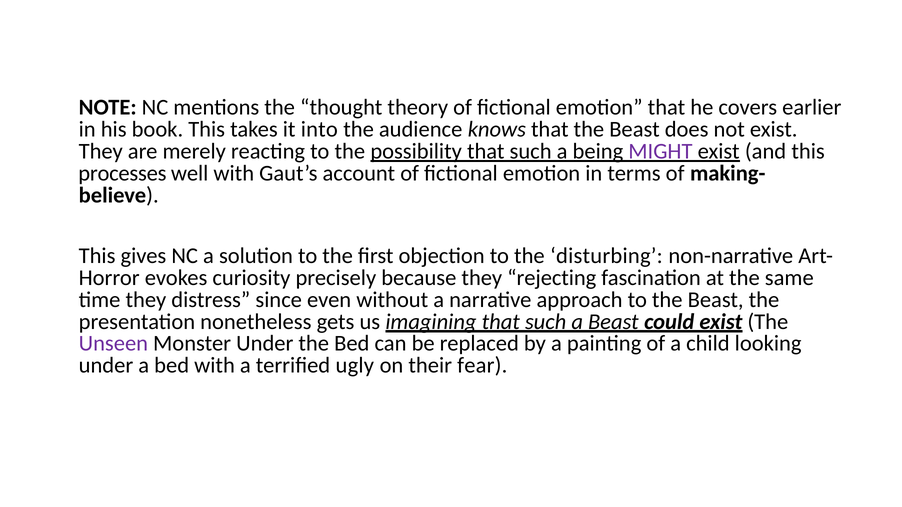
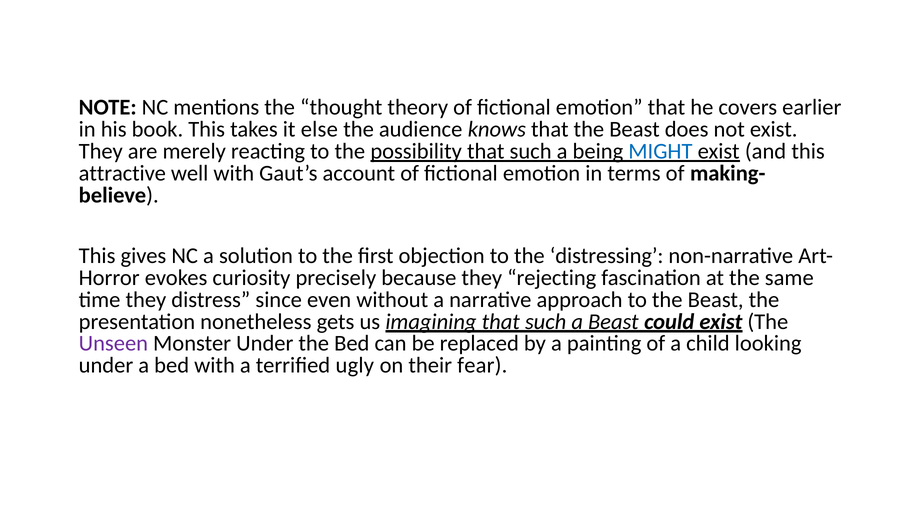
into: into -> else
MIGHT colour: purple -> blue
processes: processes -> attractive
disturbing: disturbing -> distressing
